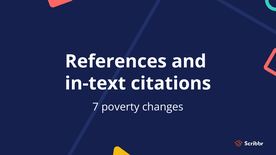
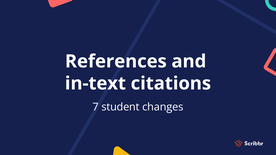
poverty: poverty -> student
